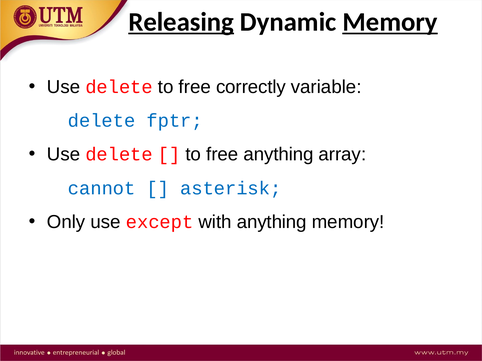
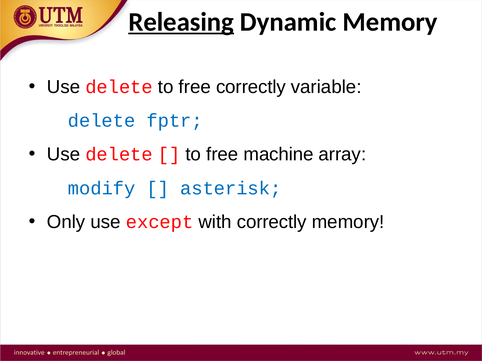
Memory at (390, 22) underline: present -> none
free anything: anything -> machine
cannot: cannot -> modify
with anything: anything -> correctly
